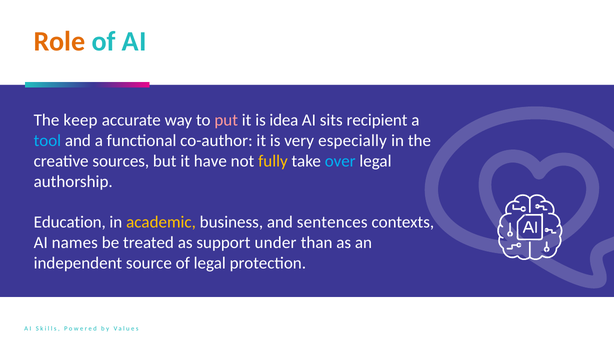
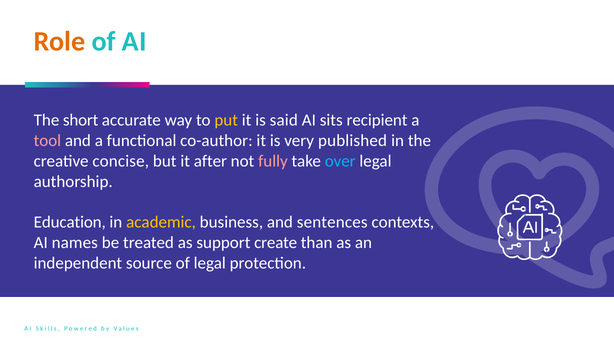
keep: keep -> short
put colour: pink -> yellow
idea: idea -> said
tool colour: light blue -> pink
especially: especially -> published
sources: sources -> concise
have: have -> after
fully colour: yellow -> pink
under: under -> create
